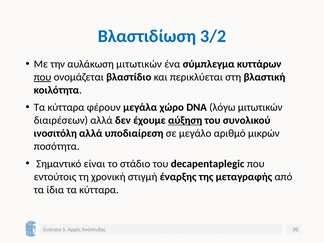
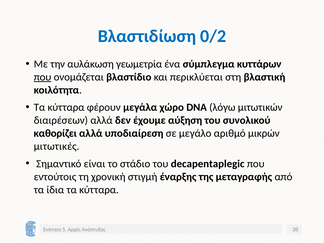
3/2: 3/2 -> 0/2
αυλάκωση μιτωτικών: μιτωτικών -> γεωμετρία
αύξηση underline: present -> none
ινοσιτόλη: ινοσιτόλη -> καθορίζει
ποσότητα: ποσότητα -> μιτωτικές
